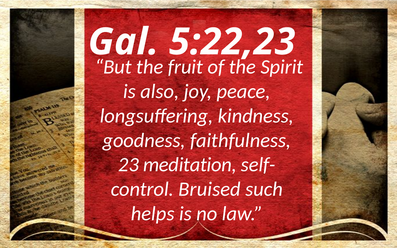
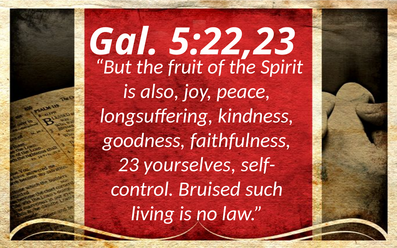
meditation: meditation -> yourselves
helps: helps -> living
